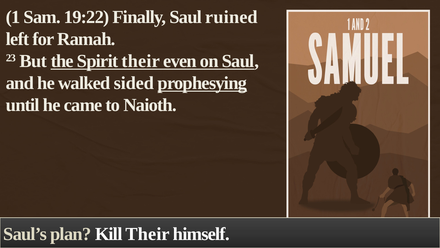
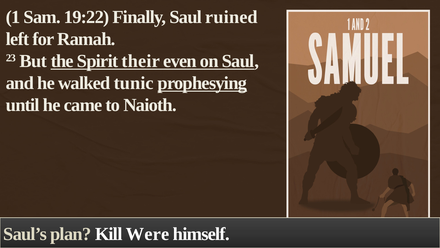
sided: sided -> tunic
Kill Their: Their -> Were
